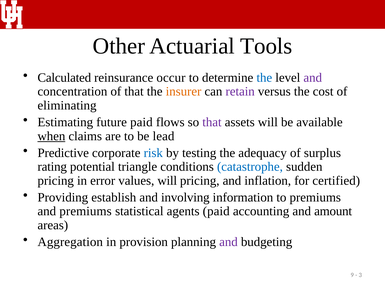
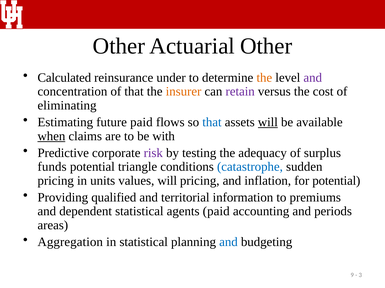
Actuarial Tools: Tools -> Other
occur: occur -> under
the at (264, 78) colour: blue -> orange
that at (212, 123) colour: purple -> blue
will at (268, 123) underline: none -> present
lead: lead -> with
risk colour: blue -> purple
rating: rating -> funds
error: error -> units
for certified: certified -> potential
establish: establish -> qualified
involving: involving -> territorial
and premiums: premiums -> dependent
amount: amount -> periods
in provision: provision -> statistical
and at (228, 243) colour: purple -> blue
